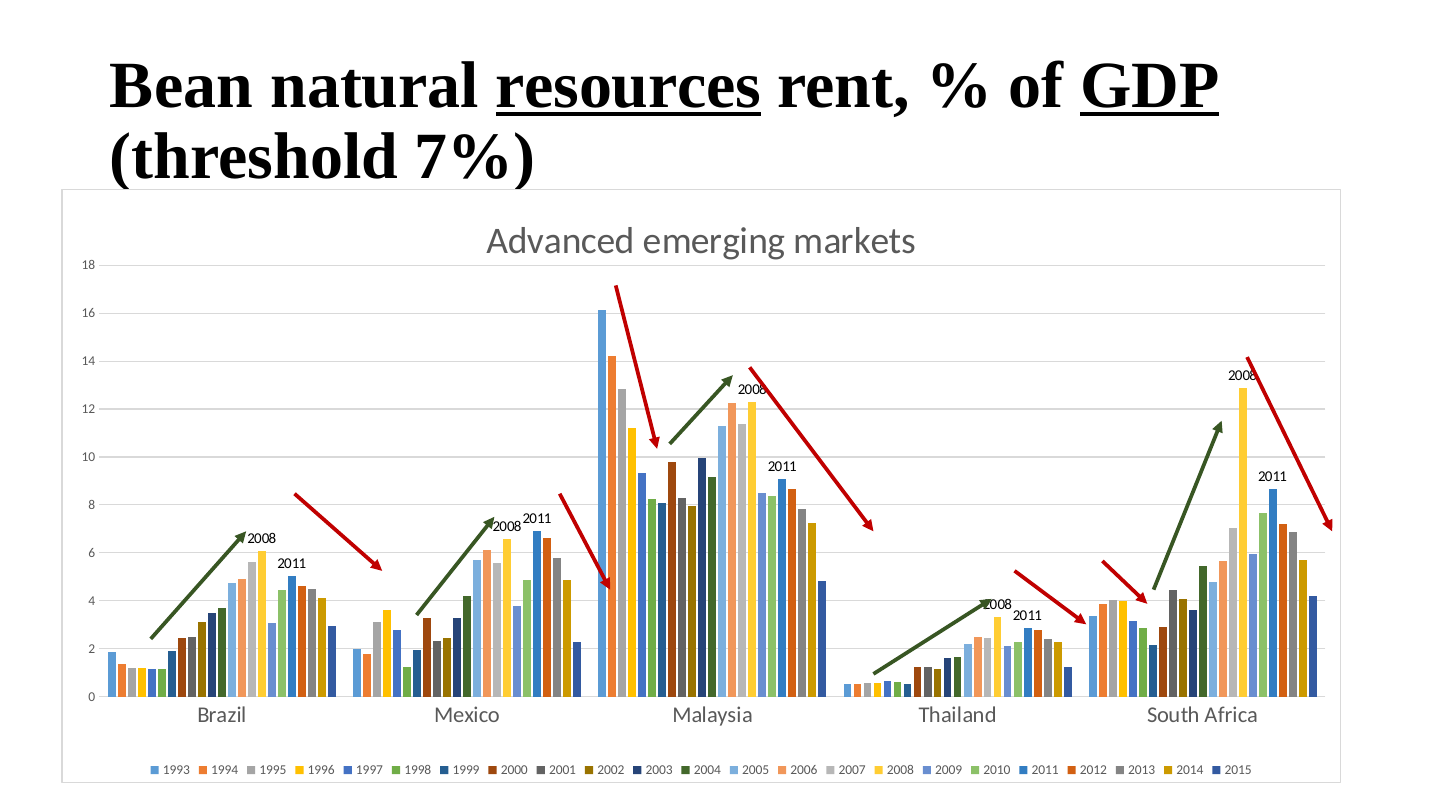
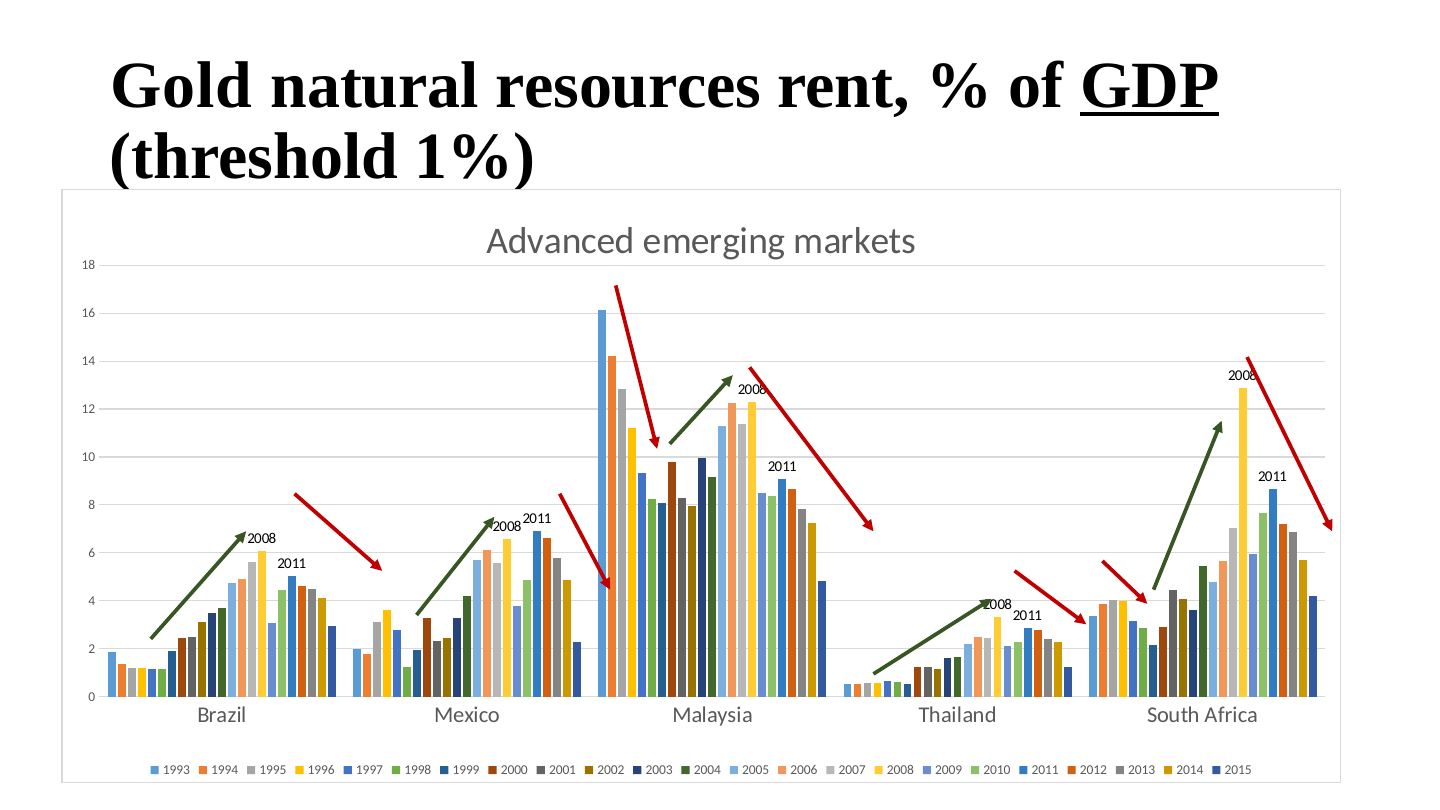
Bean: Bean -> Gold
resources underline: present -> none
7%: 7% -> 1%
